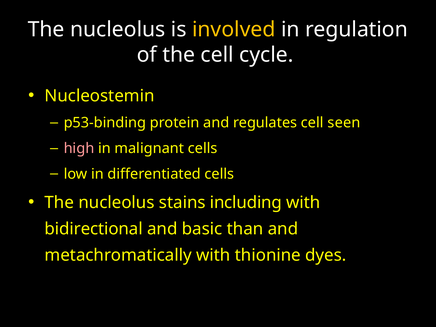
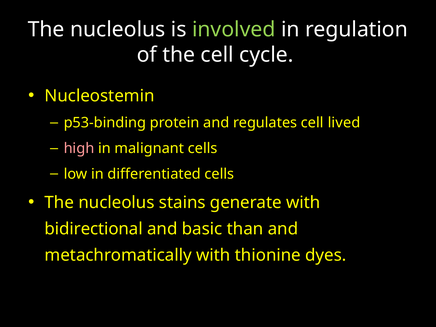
involved colour: yellow -> light green
seen: seen -> lived
including: including -> generate
